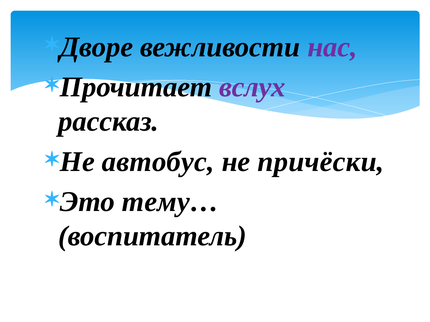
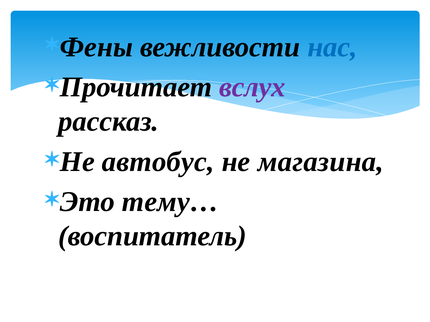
Дворе: Дворе -> Фены
нас colour: purple -> blue
причёски: причёски -> магазина
